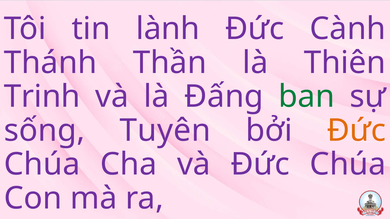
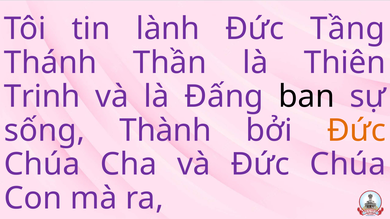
Cành: Cành -> Tầng
ban colour: green -> black
Tuyên: Tuyên -> Thành
